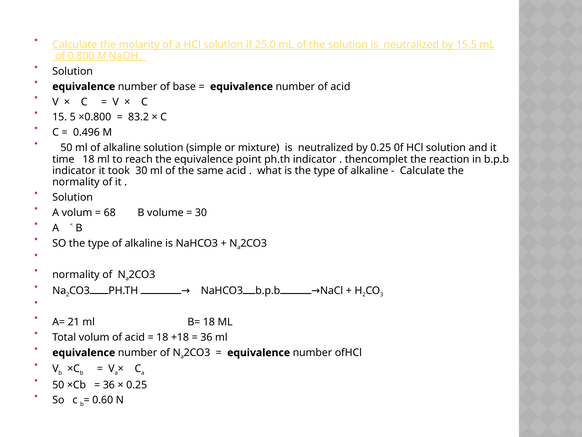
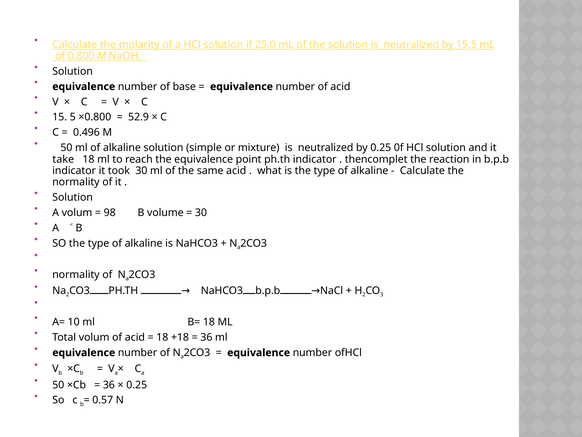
83.2: 83.2 -> 52.9
time: time -> take
68: 68 -> 98
21: 21 -> 10
0.60: 0.60 -> 0.57
